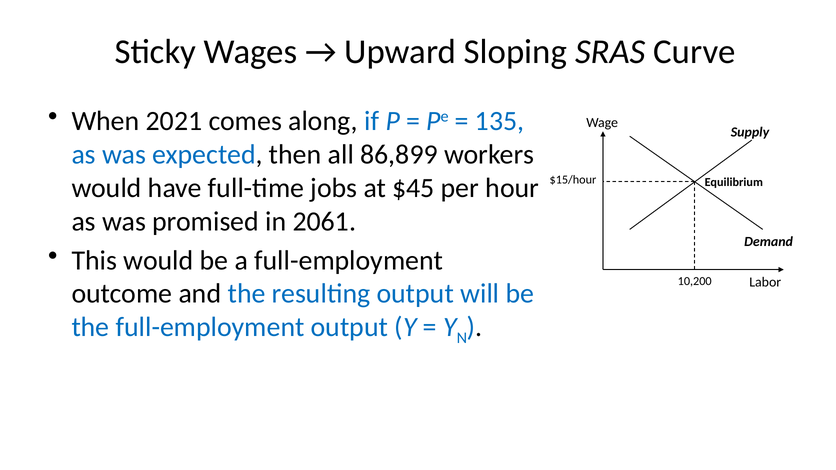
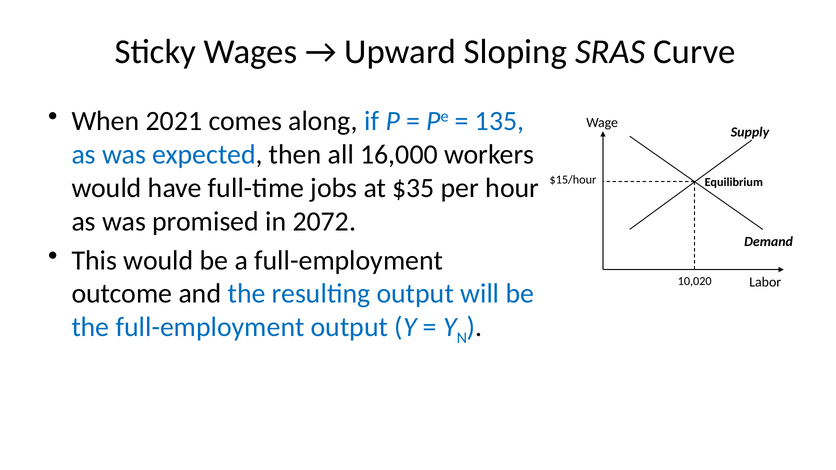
86,899: 86,899 -> 16,000
$45: $45 -> $35
2061: 2061 -> 2072
10,200: 10,200 -> 10,020
